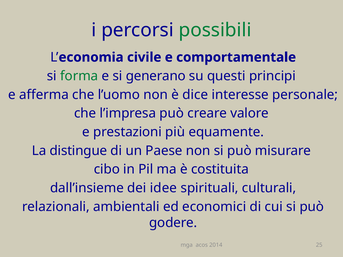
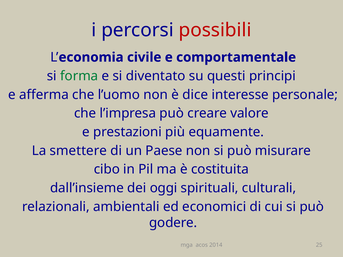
possibili colour: green -> red
generano: generano -> diventato
distingue: distingue -> smettere
idee: idee -> oggi
